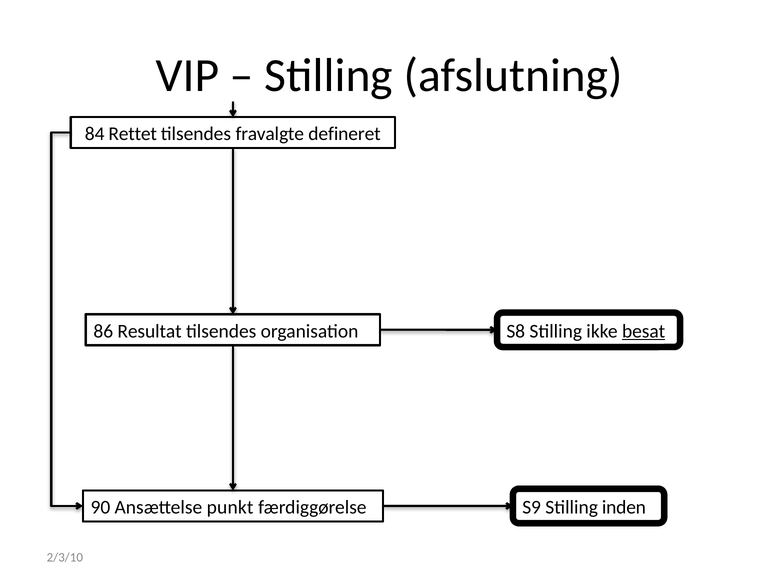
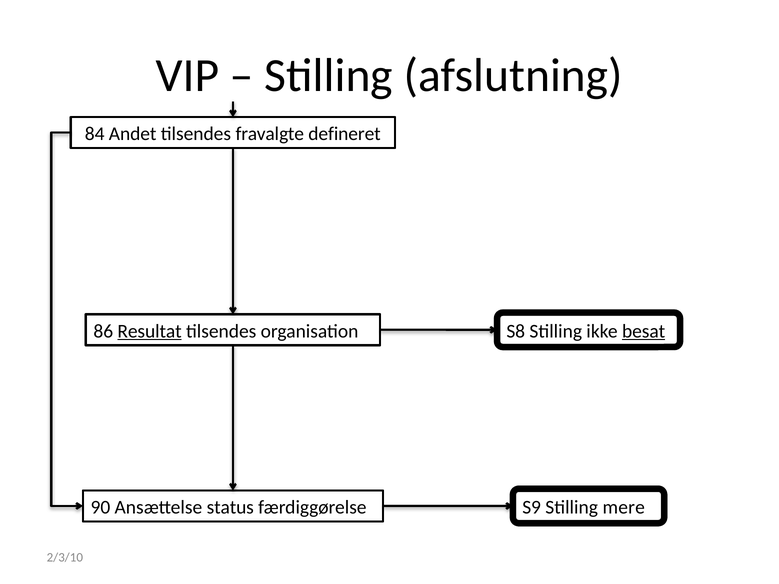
Rettet: Rettet -> Andet
Resultat underline: none -> present
punkt: punkt -> status
inden: inden -> mere
